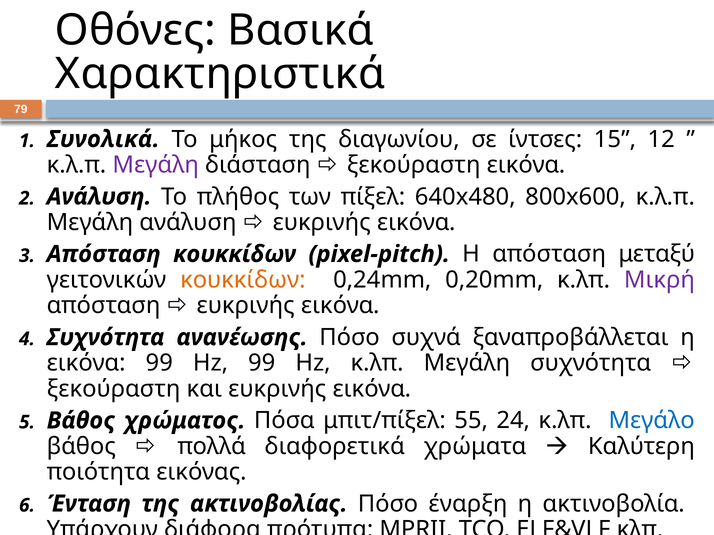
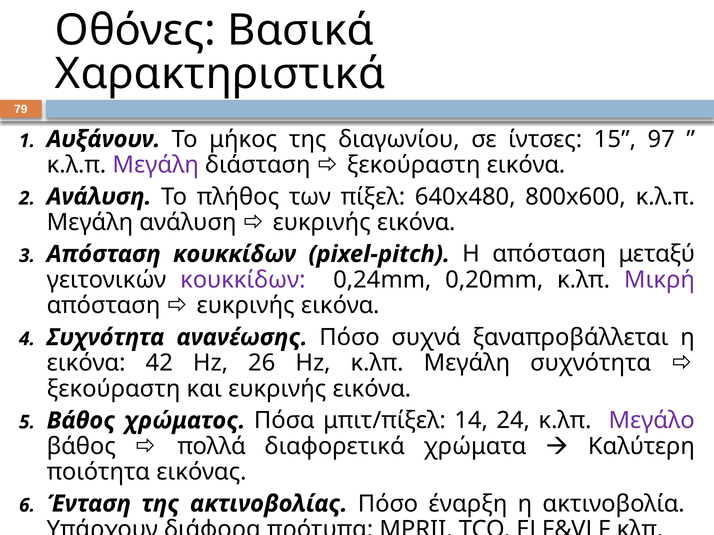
Συνολικά: Συνολικά -> Αυξάνουν
12: 12 -> 97
κουκκίδων at (243, 280) colour: orange -> purple
εικόνα 99: 99 -> 42
Hz 99: 99 -> 26
55: 55 -> 14
Μεγάλο colour: blue -> purple
